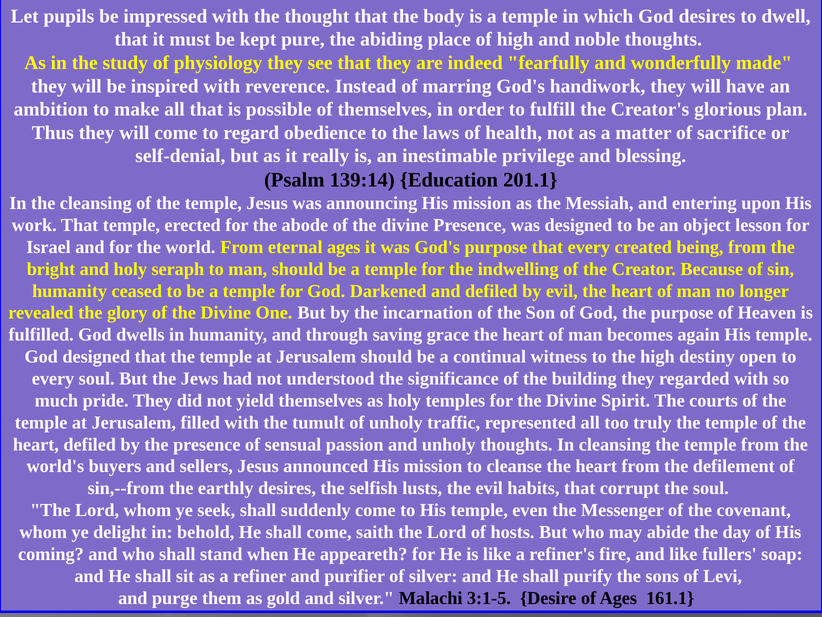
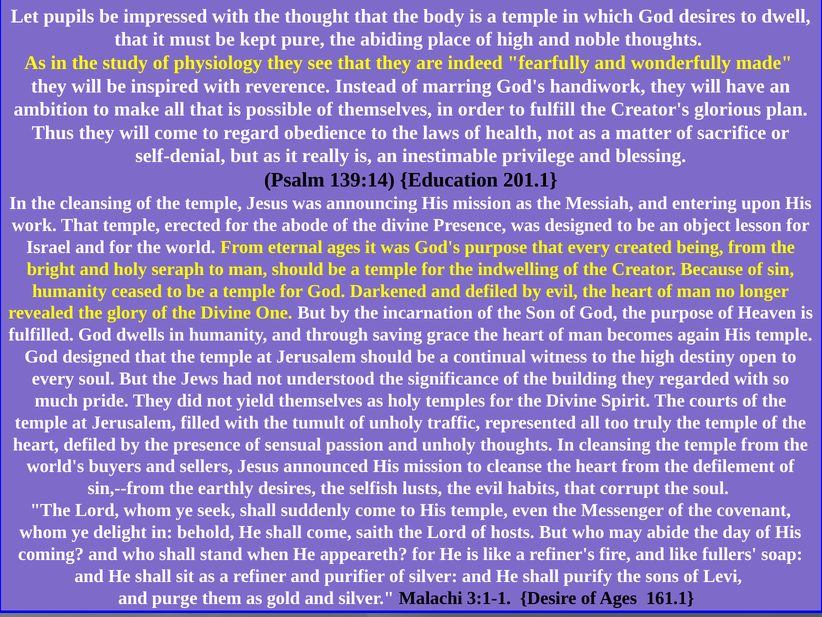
3:1-5: 3:1-5 -> 3:1-1
